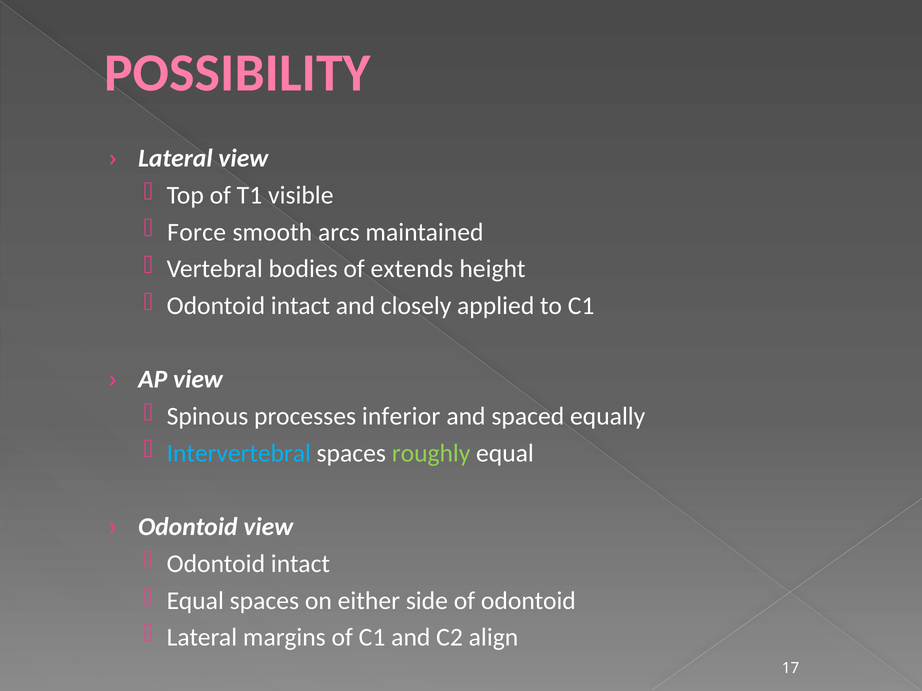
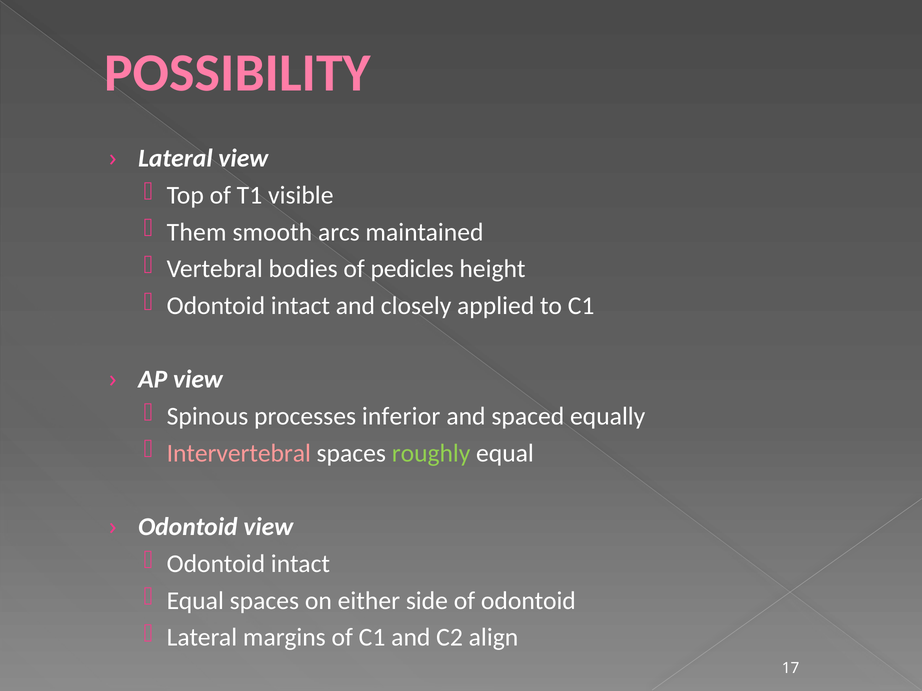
Force: Force -> Them
extends: extends -> pedicles
Intervertebral colour: light blue -> pink
